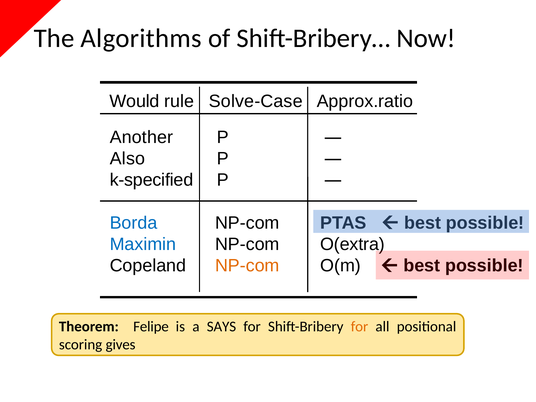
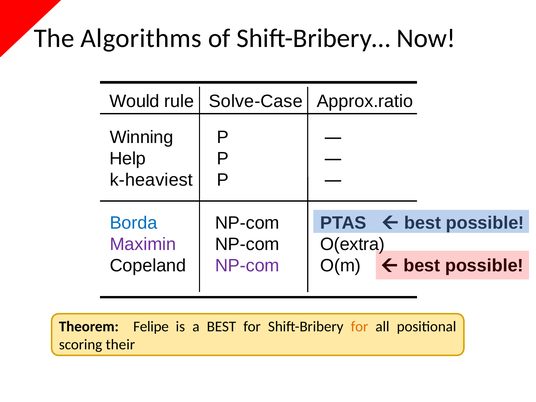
Another: Another -> Winning
Also: Also -> Help
k-specified: k-specified -> k-heaviest
Maximin colour: blue -> purple
NP-com at (247, 266) colour: orange -> purple
a SAYS: SAYS -> BEST
gives: gives -> their
